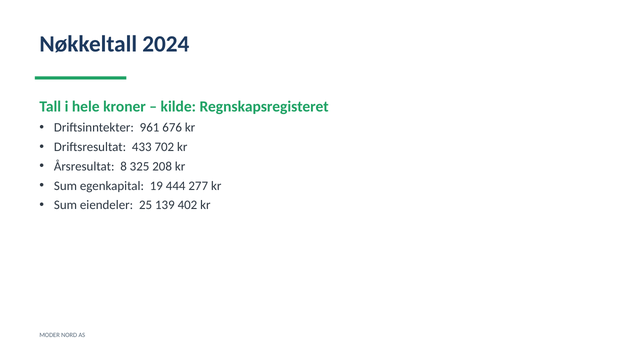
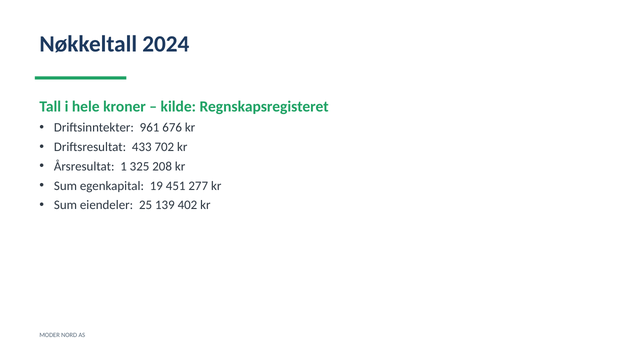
8: 8 -> 1
444: 444 -> 451
